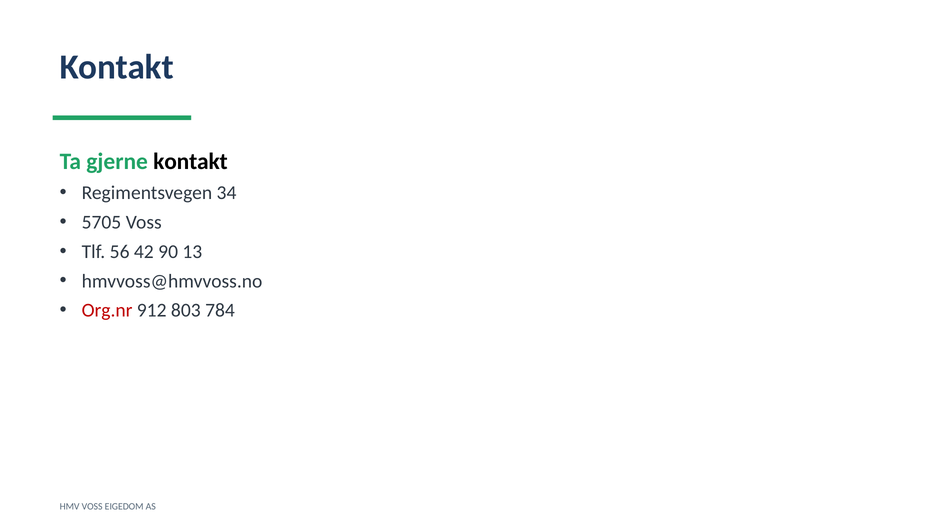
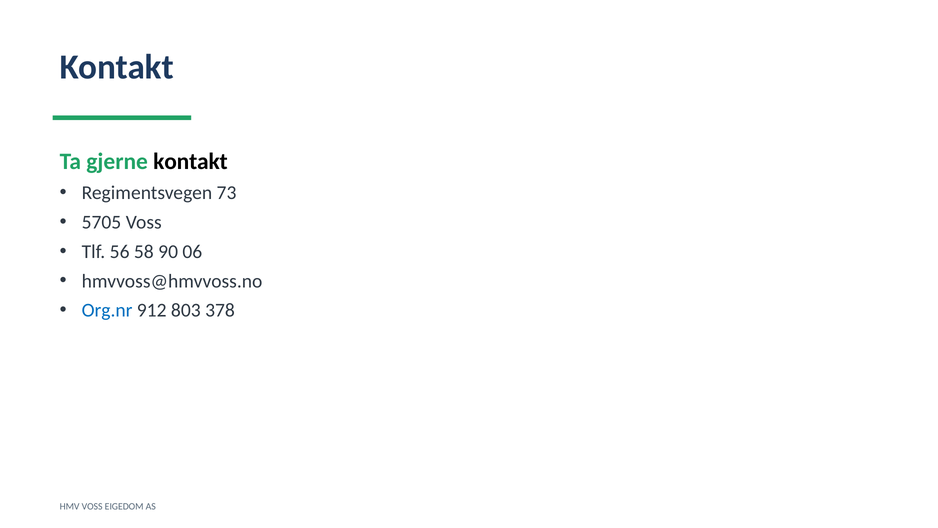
34: 34 -> 73
42: 42 -> 58
13: 13 -> 06
Org.nr colour: red -> blue
784: 784 -> 378
